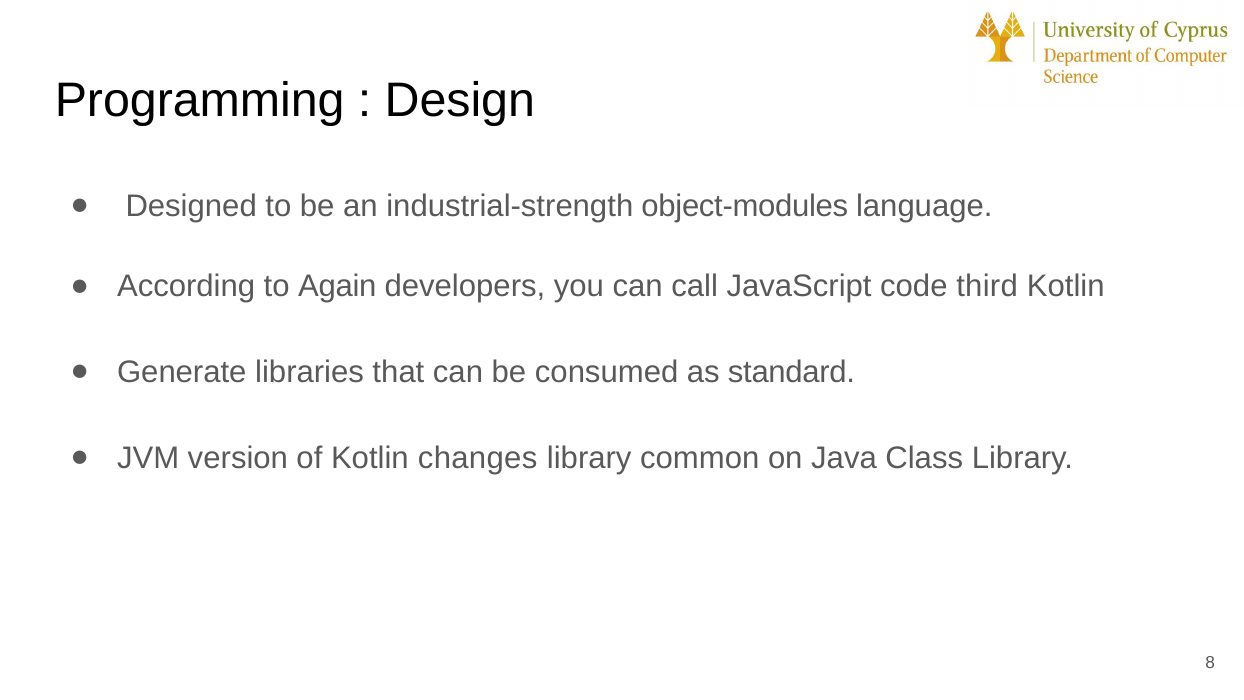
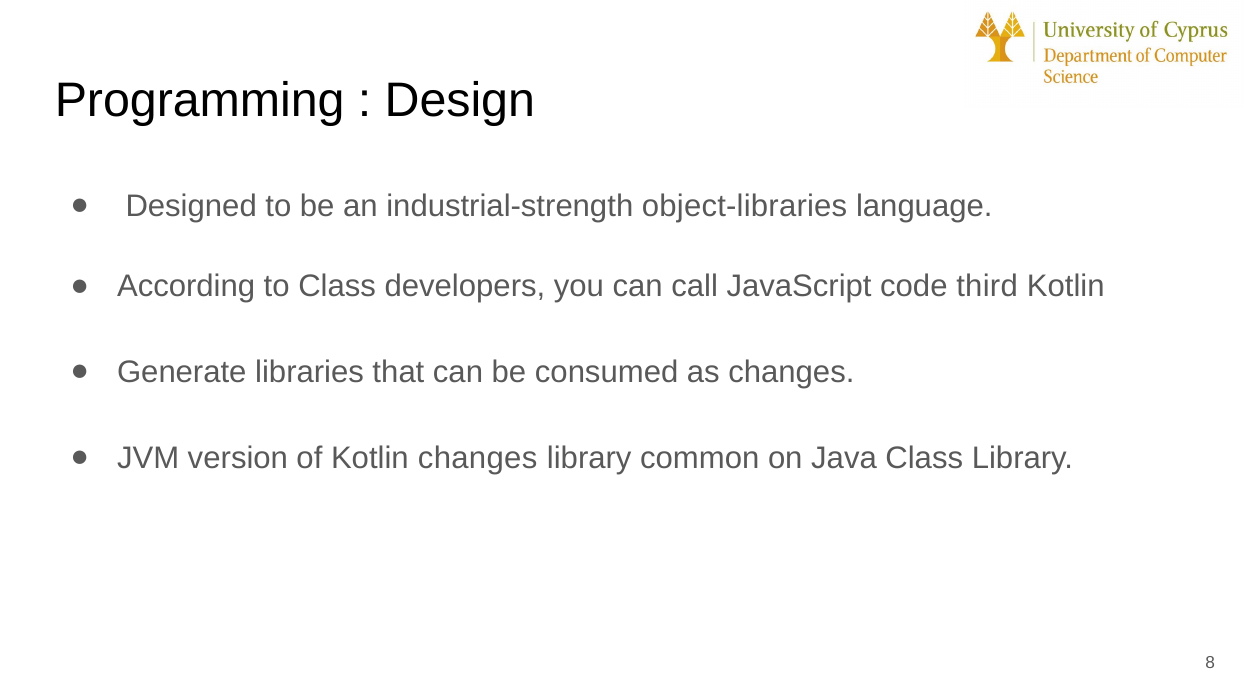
object-modules: object-modules -> object-libraries
to Again: Again -> Class
as standard: standard -> changes
